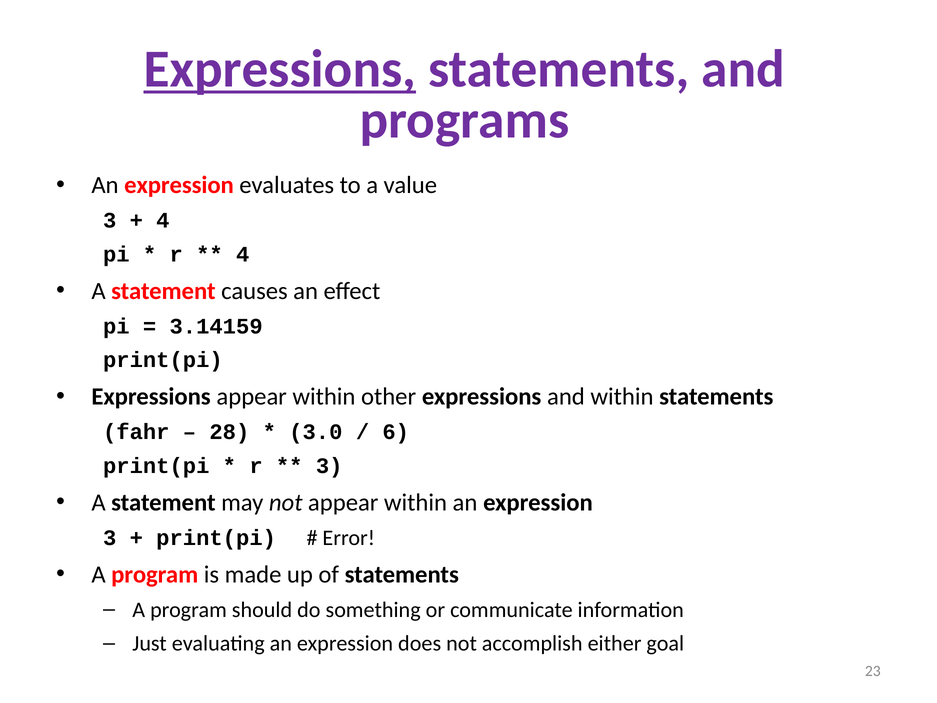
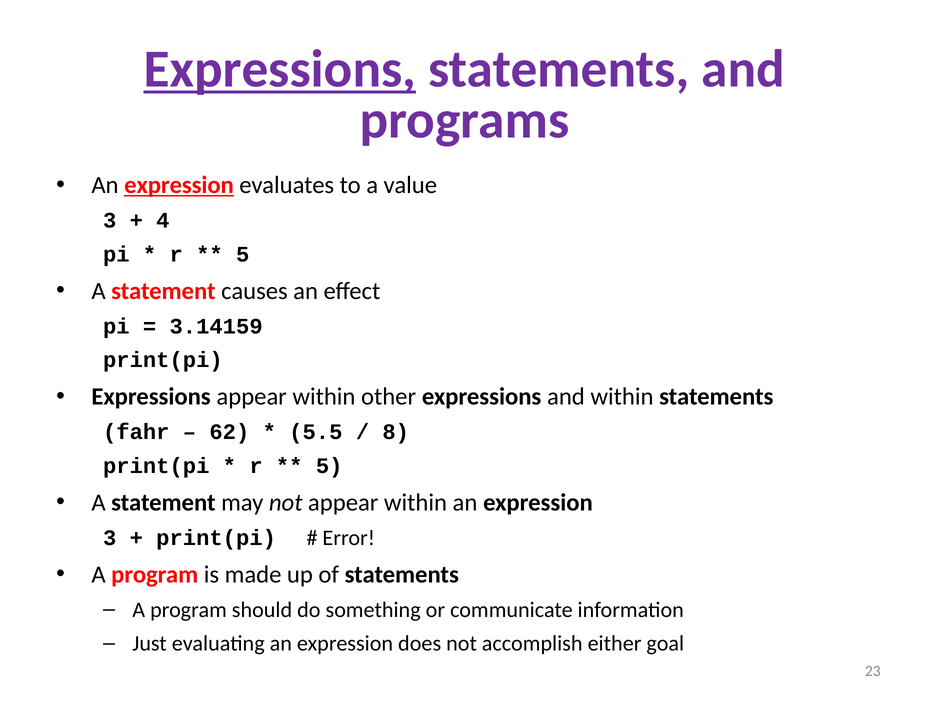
expression at (179, 185) underline: none -> present
4 at (243, 254): 4 -> 5
28: 28 -> 62
3.0: 3.0 -> 5.5
6: 6 -> 8
3 at (329, 466): 3 -> 5
